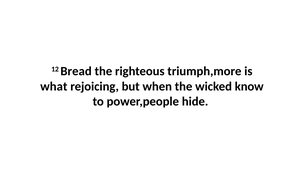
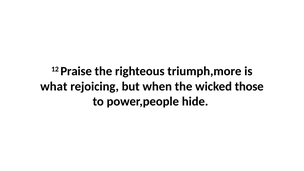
Bread: Bread -> Praise
know: know -> those
